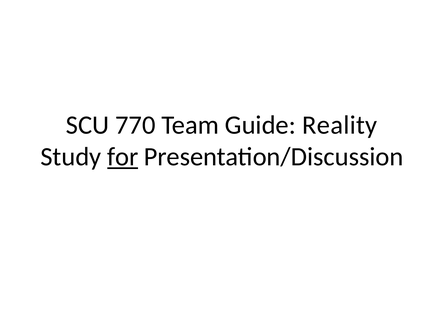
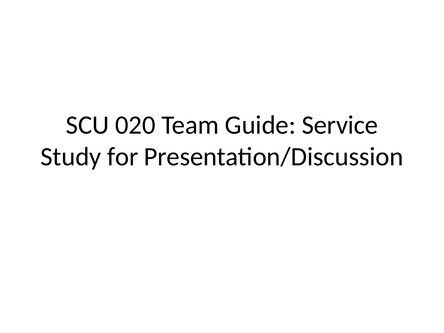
770: 770 -> 020
Reality: Reality -> Service
for underline: present -> none
